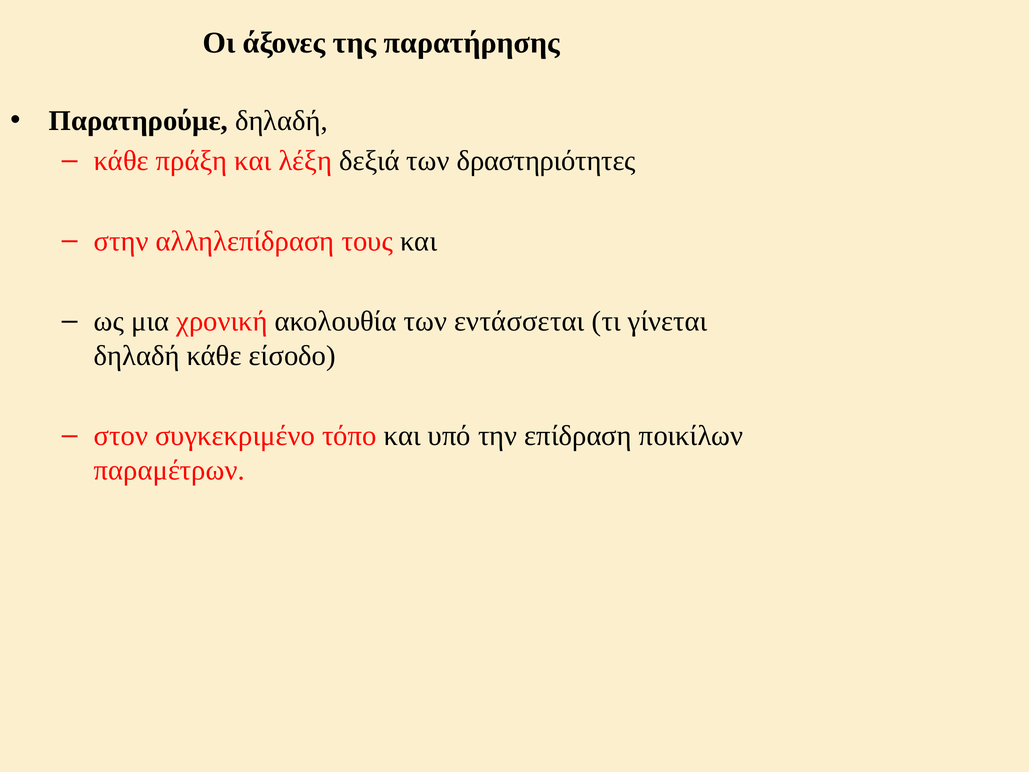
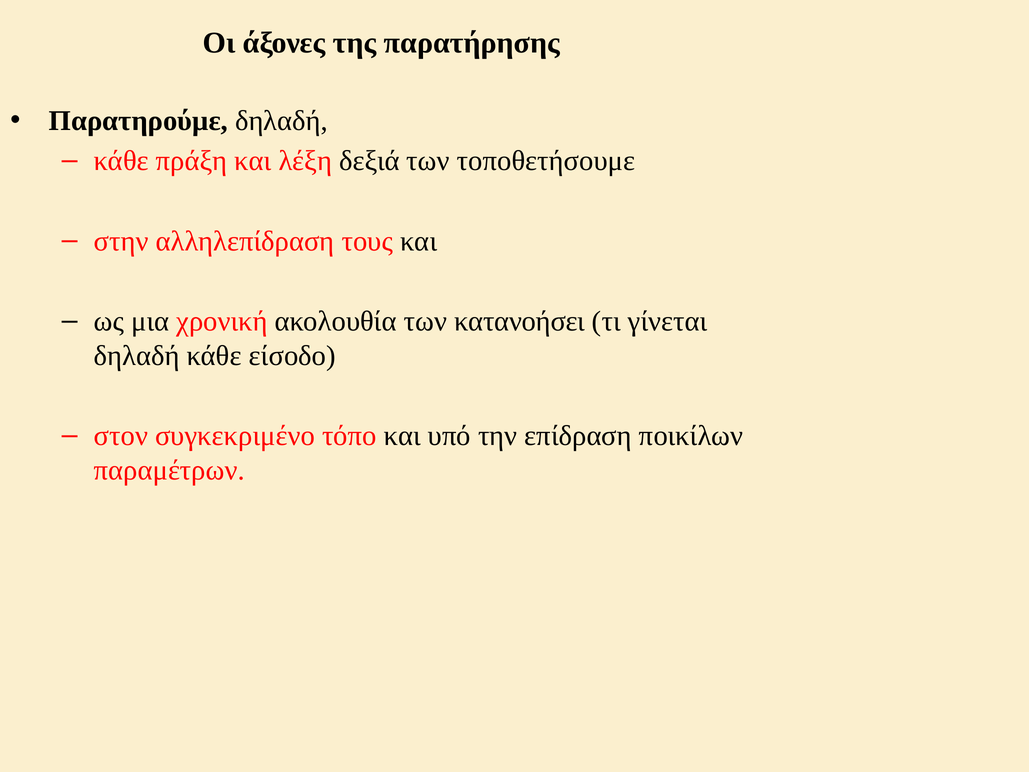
δραστηριότητες: δραστηριότητες -> τοποθετήσουμε
εντάσσεται: εντάσσεται -> κατανοήσει
